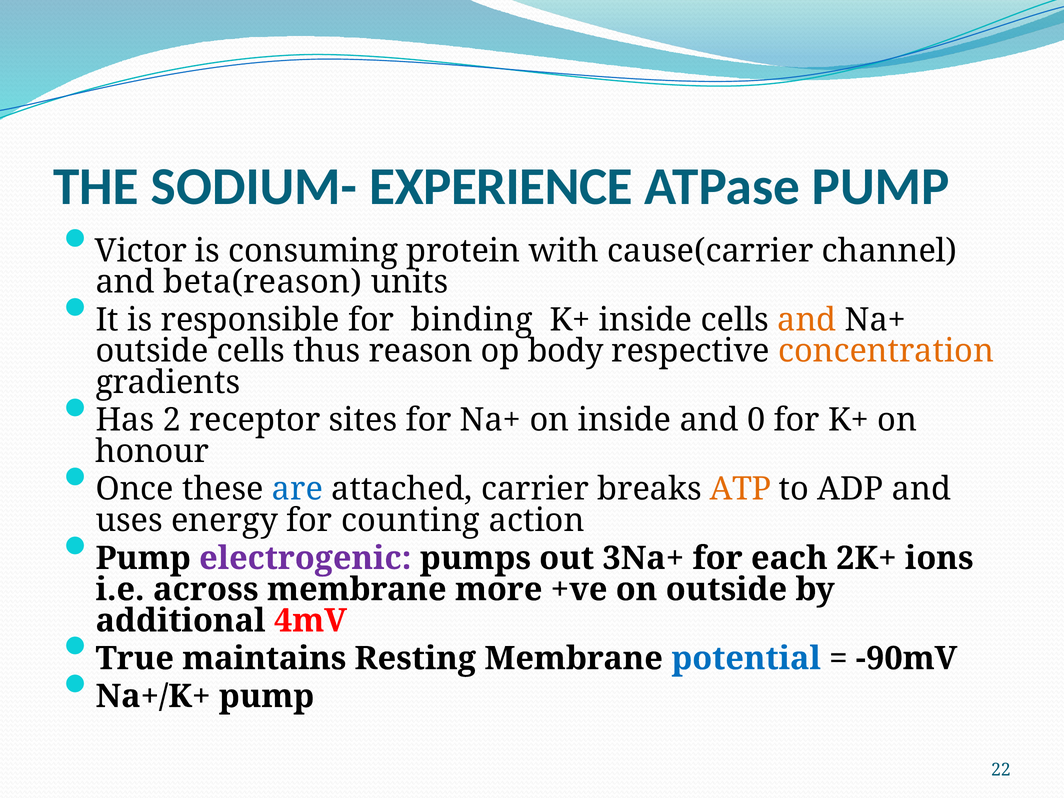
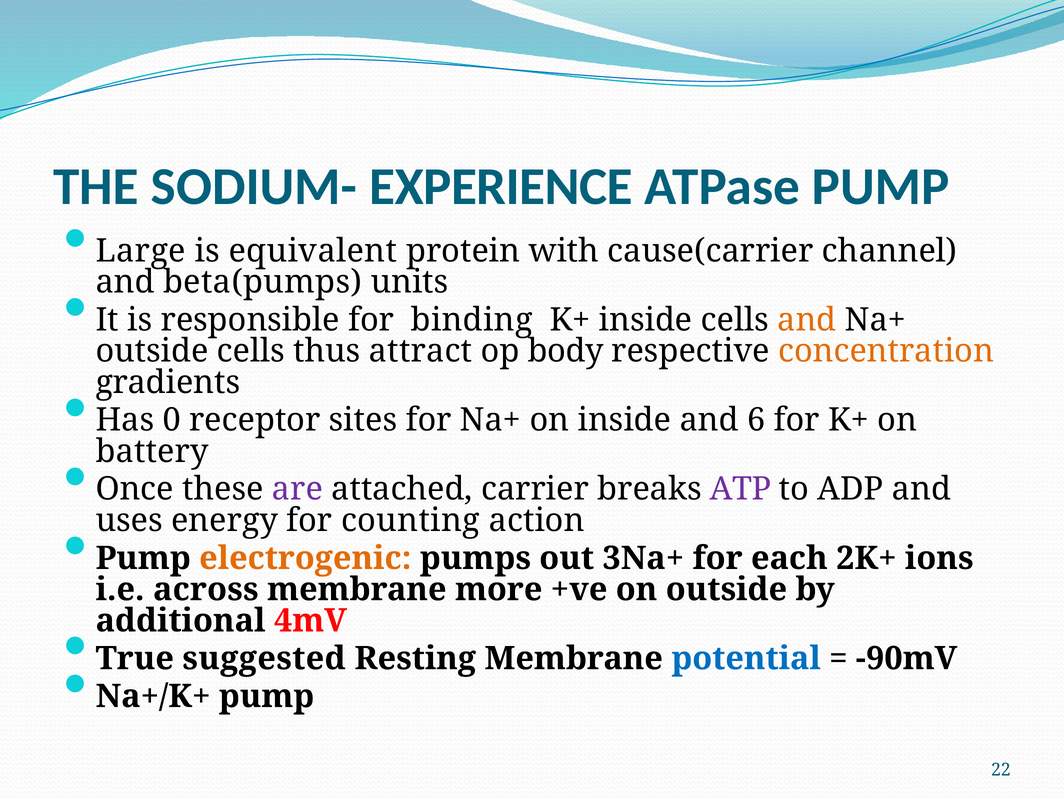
Victor: Victor -> Large
consuming: consuming -> equivalent
beta(reason: beta(reason -> beta(pumps
reason: reason -> attract
2: 2 -> 0
0: 0 -> 6
honour: honour -> battery
are colour: blue -> purple
ATP colour: orange -> purple
electrogenic colour: purple -> orange
maintains: maintains -> suggested
